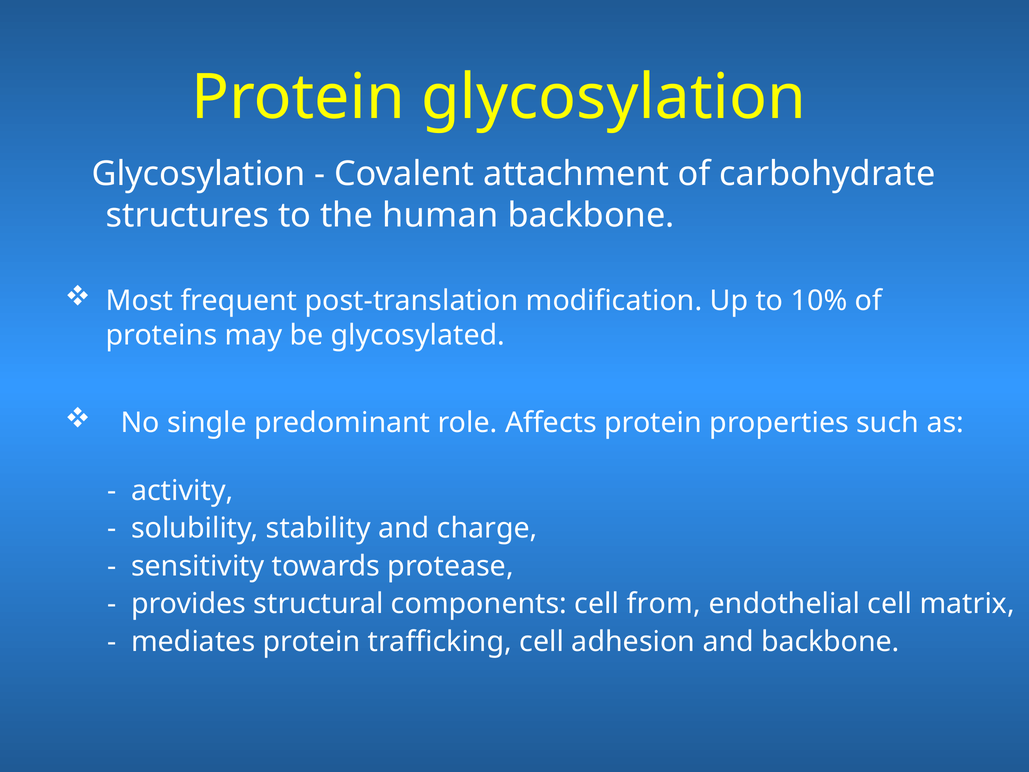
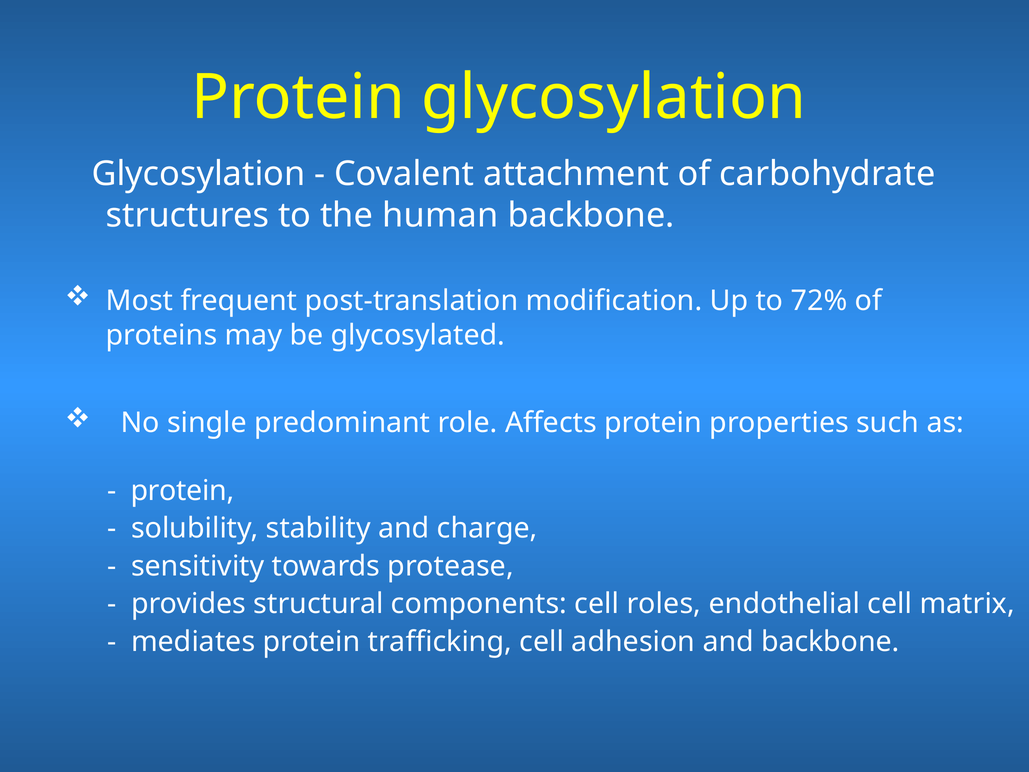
10%: 10% -> 72%
activity at (182, 491): activity -> protein
from: from -> roles
